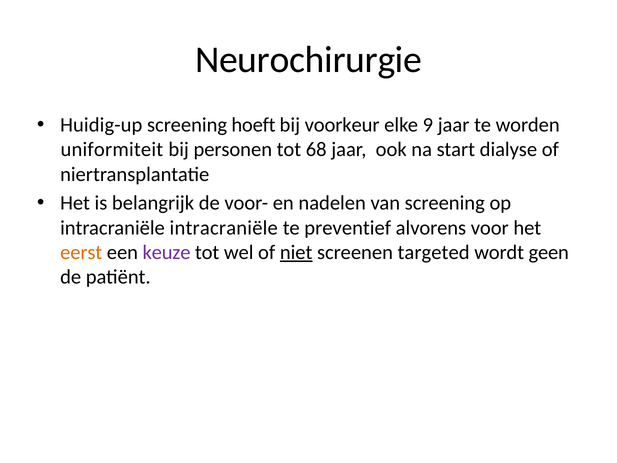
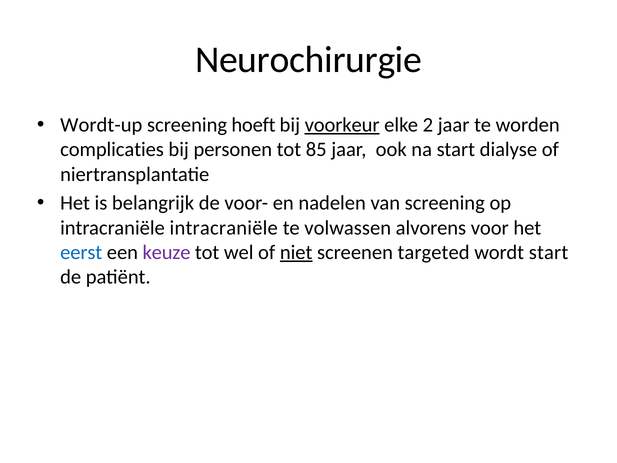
Huidig-up: Huidig-up -> Wordt-up
voorkeur underline: none -> present
9: 9 -> 2
uniformiteit: uniformiteit -> complicaties
68: 68 -> 85
preventief: preventief -> volwassen
eerst colour: orange -> blue
wordt geen: geen -> start
